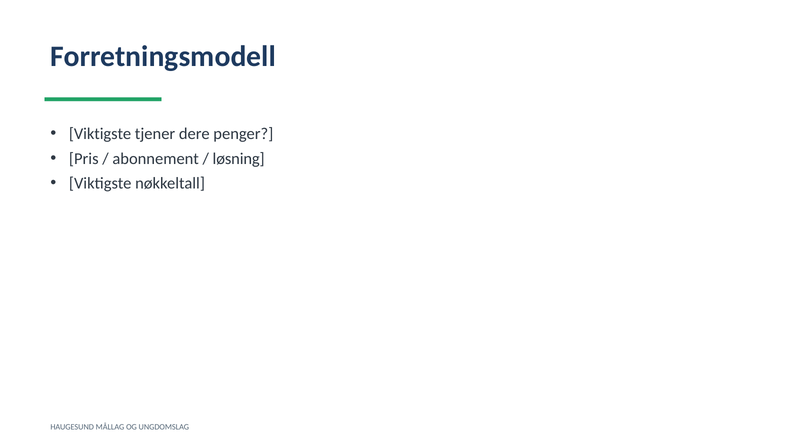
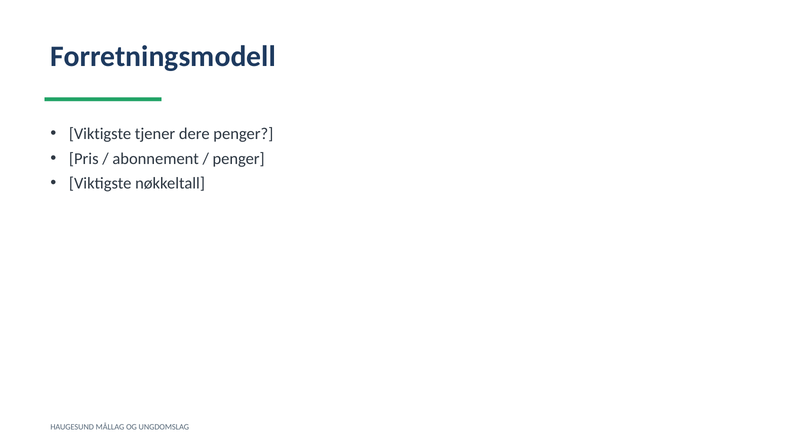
løsning at (239, 159): løsning -> penger
